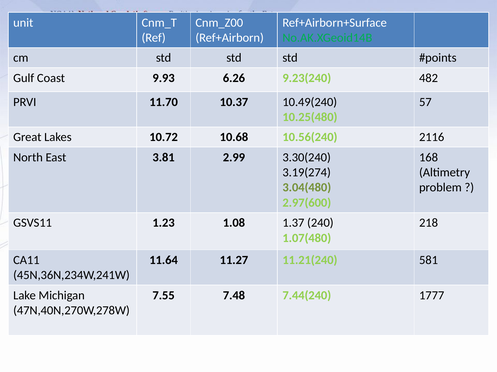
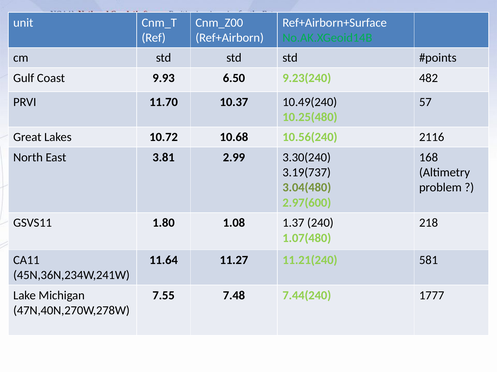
6.26: 6.26 -> 6.50
3.19(274: 3.19(274 -> 3.19(737
1.23: 1.23 -> 1.80
